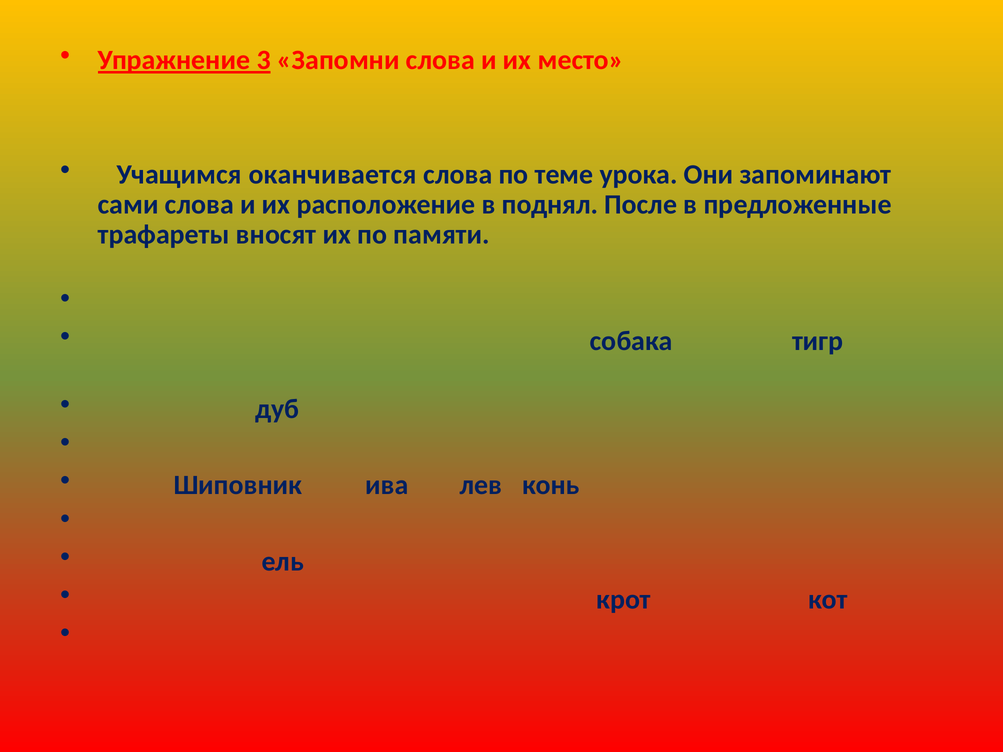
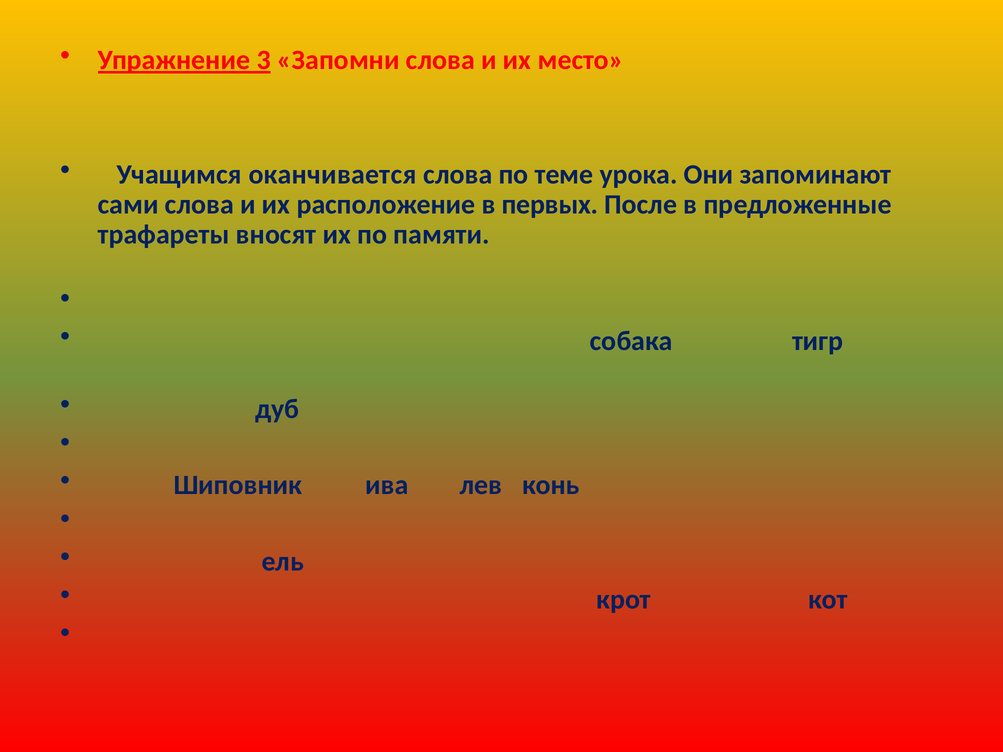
поднял: поднял -> первых
